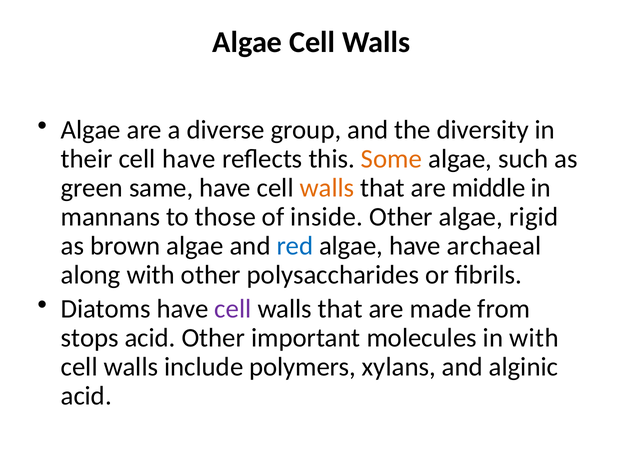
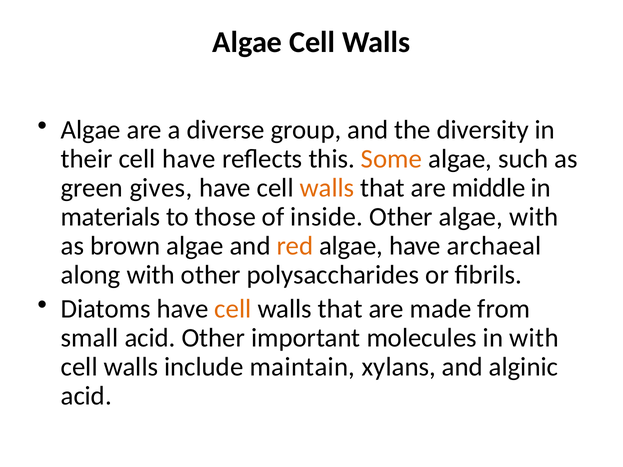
same: same -> gives
mannans: mannans -> materials
algae rigid: rigid -> with
red colour: blue -> orange
cell at (233, 309) colour: purple -> orange
stops: stops -> small
polymers: polymers -> maintain
